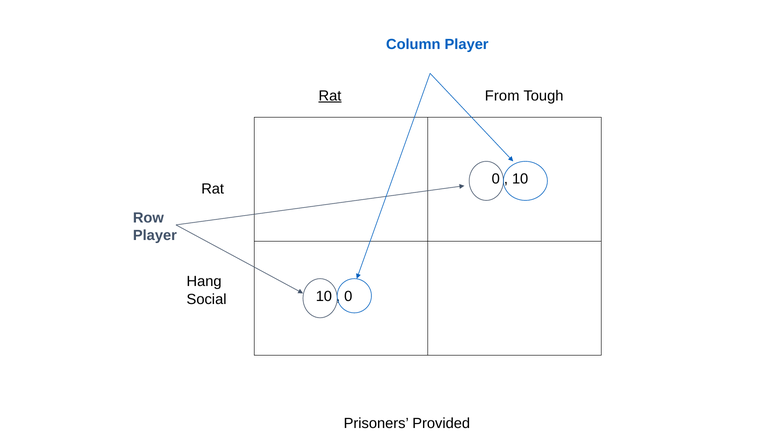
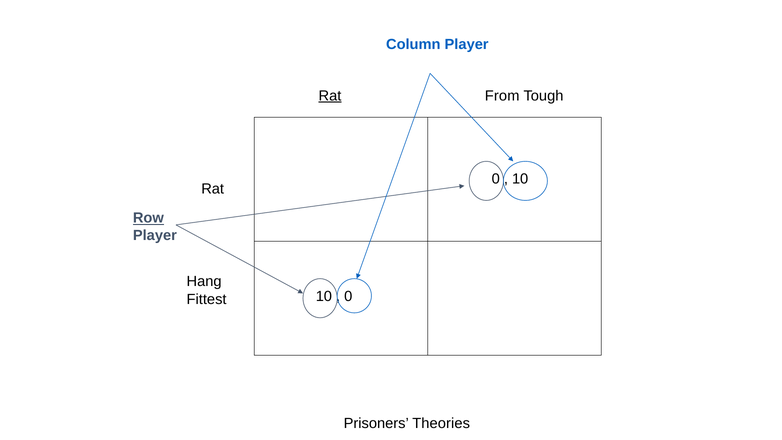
Row underline: none -> present
Social: Social -> Fittest
Provided: Provided -> Theories
